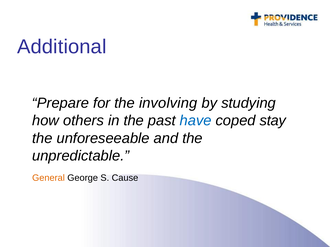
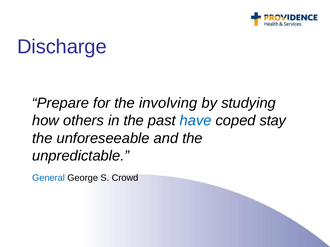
Additional: Additional -> Discharge
General colour: orange -> blue
Cause: Cause -> Crowd
